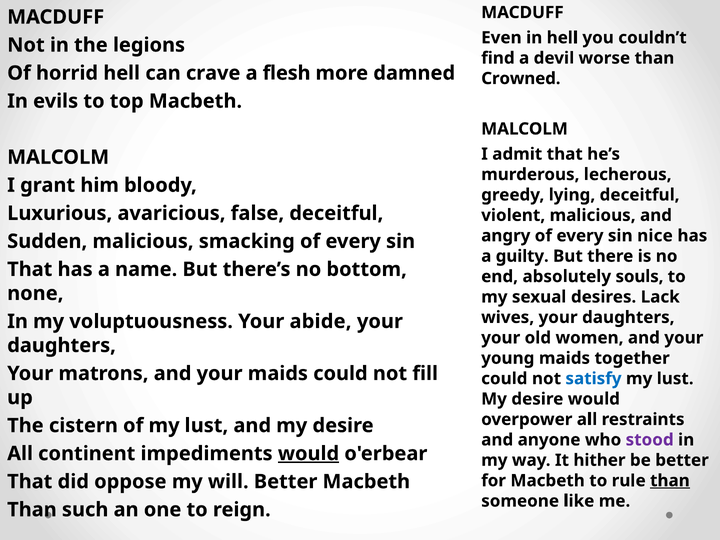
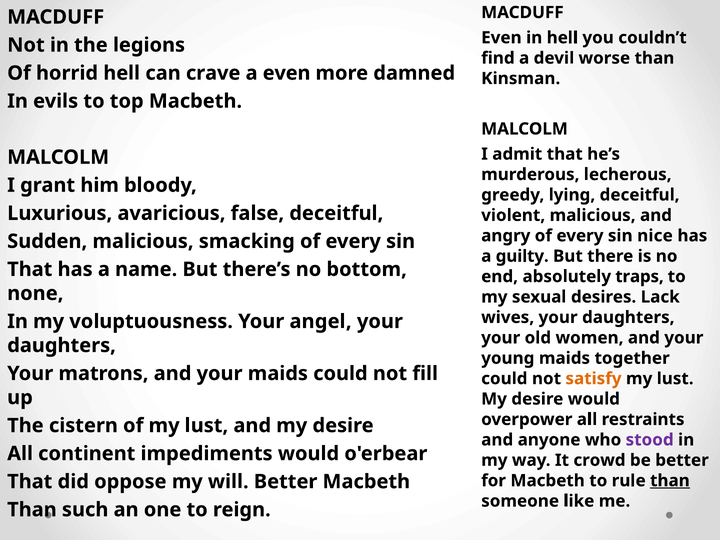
a flesh: flesh -> even
Crowned: Crowned -> Kinsman
souls: souls -> traps
abide: abide -> angel
satisfy colour: blue -> orange
would at (309, 454) underline: present -> none
hither: hither -> crowd
